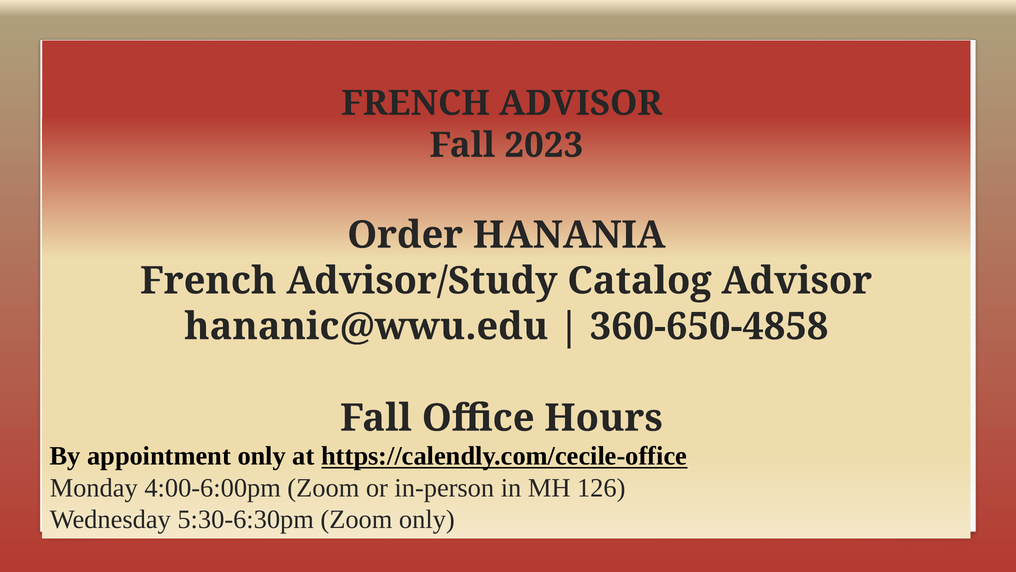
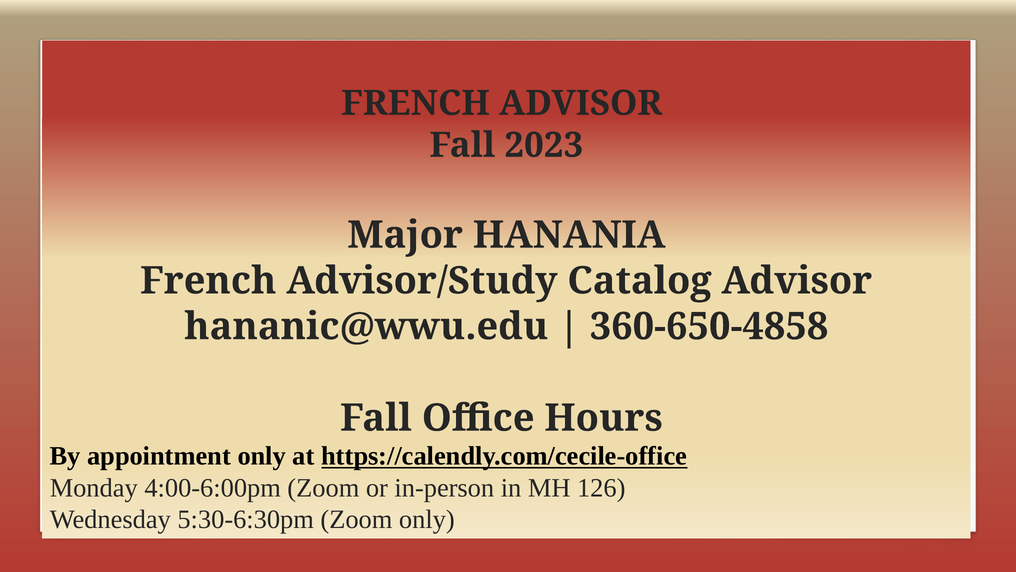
Order: Order -> Major
